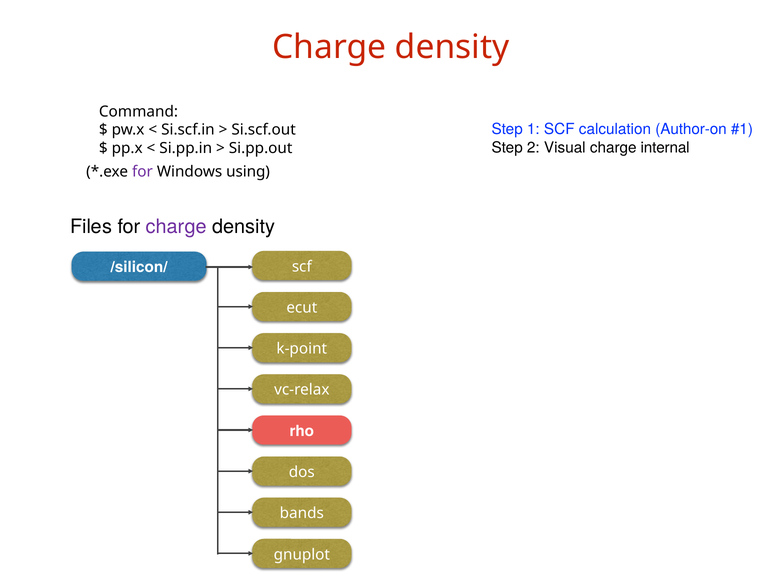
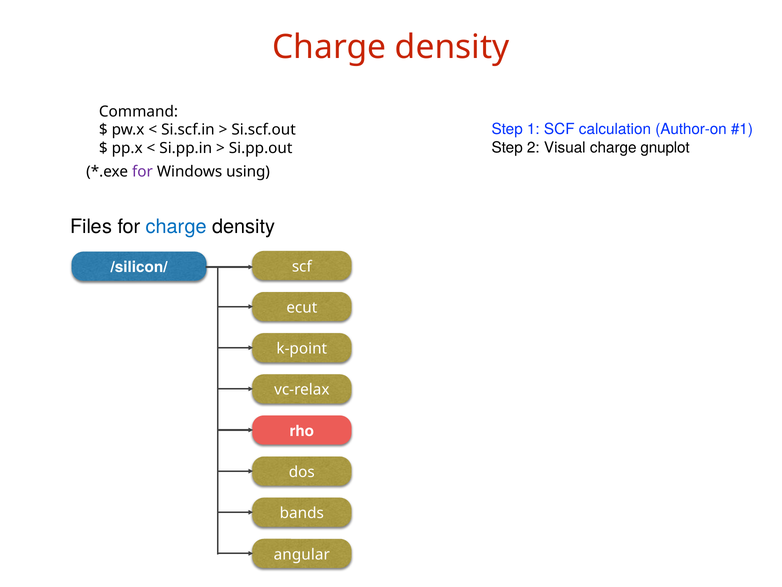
internal: internal -> gnuplot
charge at (176, 226) colour: purple -> blue
gnuplot: gnuplot -> angular
